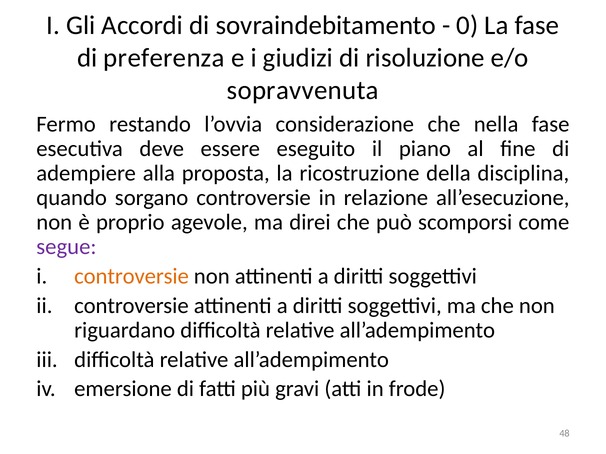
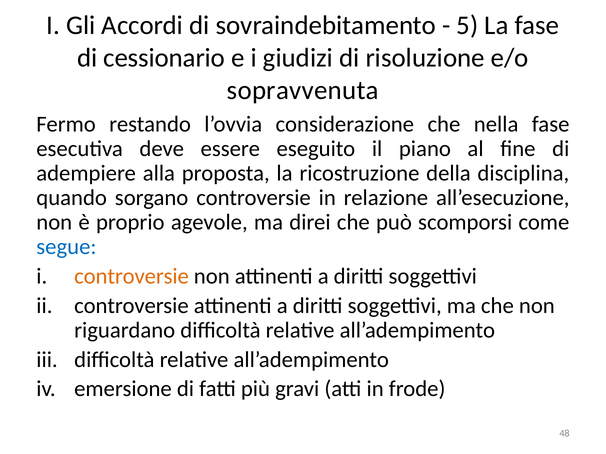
0: 0 -> 5
preferenza: preferenza -> cessionario
segue colour: purple -> blue
